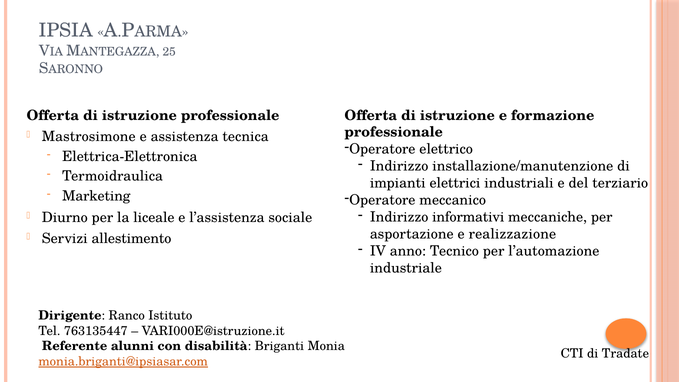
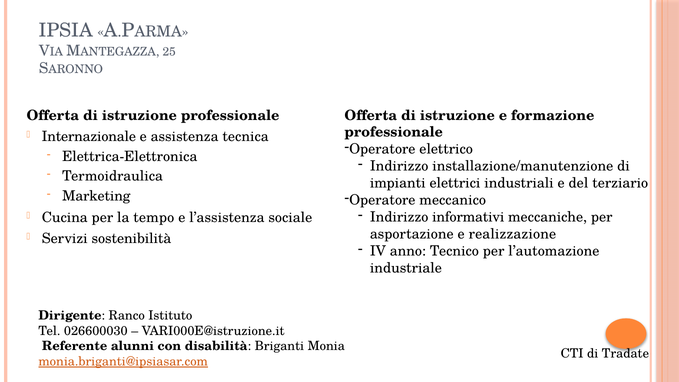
Mastrosimone: Mastrosimone -> Internazionale
Diurno: Diurno -> Cucina
liceale: liceale -> tempo
allestimento: allestimento -> sostenibilità
763135447: 763135447 -> 026600030
